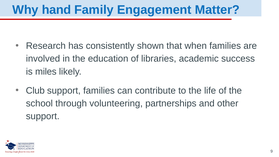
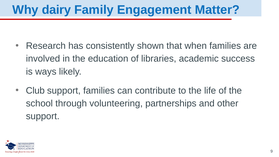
hand: hand -> dairy
miles: miles -> ways
